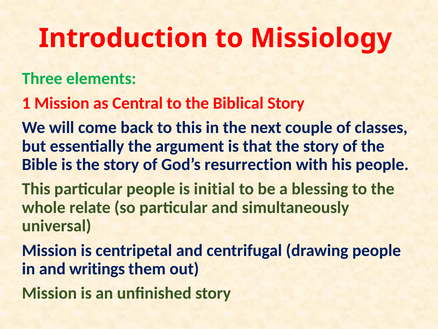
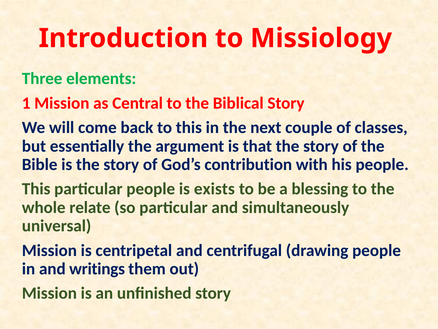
resurrection: resurrection -> contribution
initial: initial -> exists
